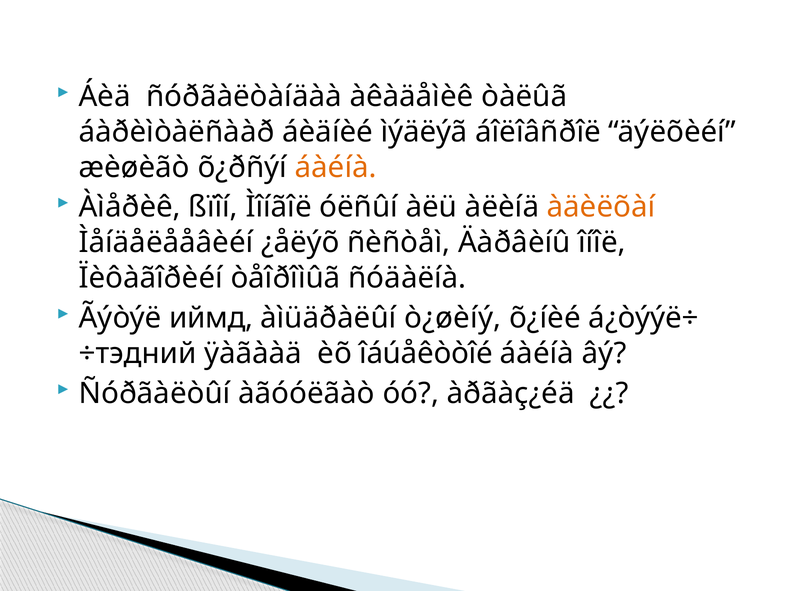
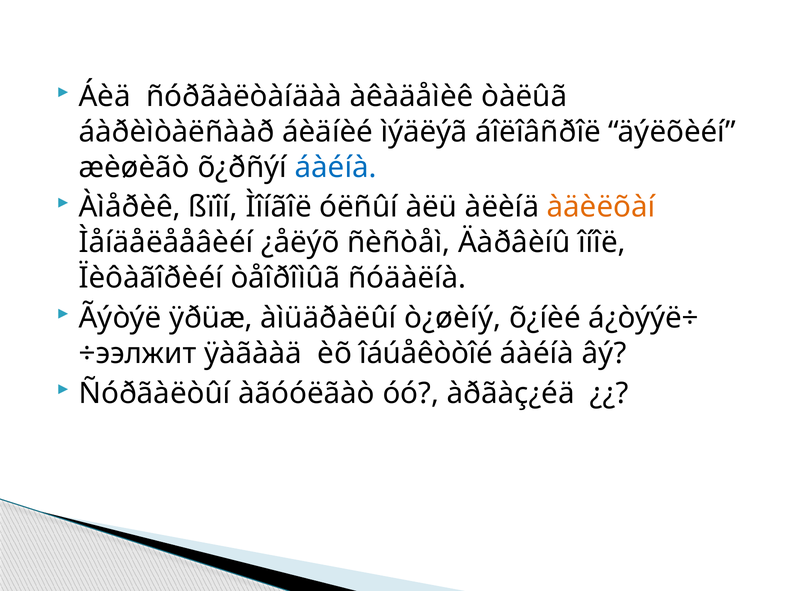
áàéíà at (336, 167) colour: orange -> blue
иймд: иймд -> ÿðüæ
÷тэдний: ÷тэдний -> ÷ээлжит
